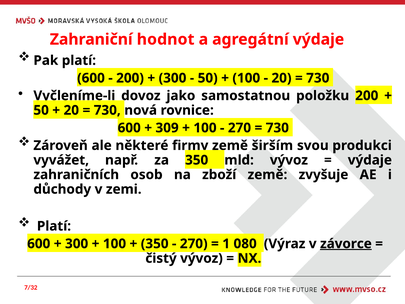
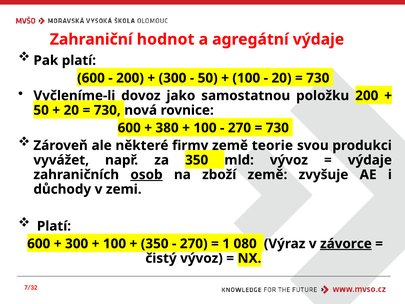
309: 309 -> 380
širším: širším -> teorie
osob underline: none -> present
